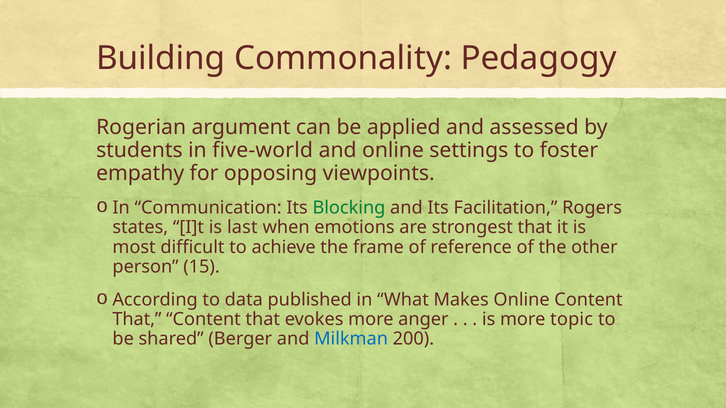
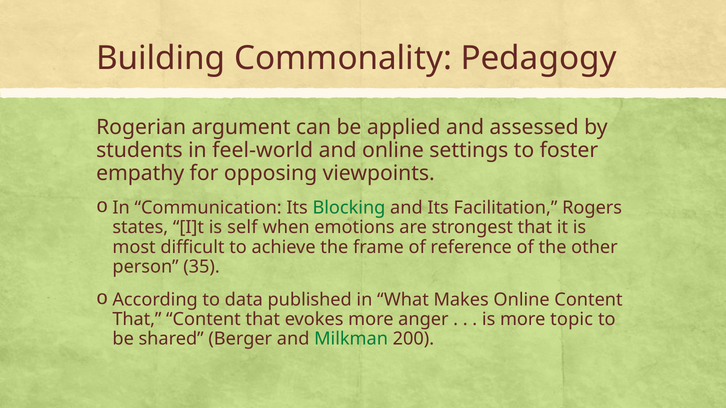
five-world: five-world -> feel-world
last: last -> self
15: 15 -> 35
Milkman colour: blue -> green
